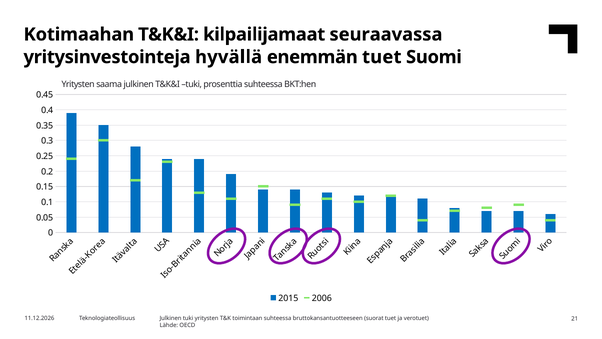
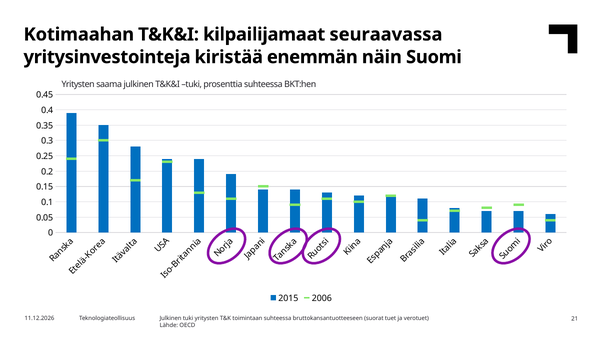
hyvällä: hyvällä -> kiristää
enemmän tuet: tuet -> näin
